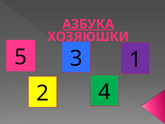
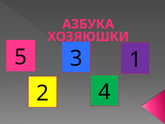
АЗБУКА underline: present -> none
